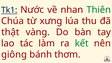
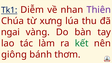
Nước: Nước -> Diễm
Thiên colour: green -> purple
thật: thật -> ngai
